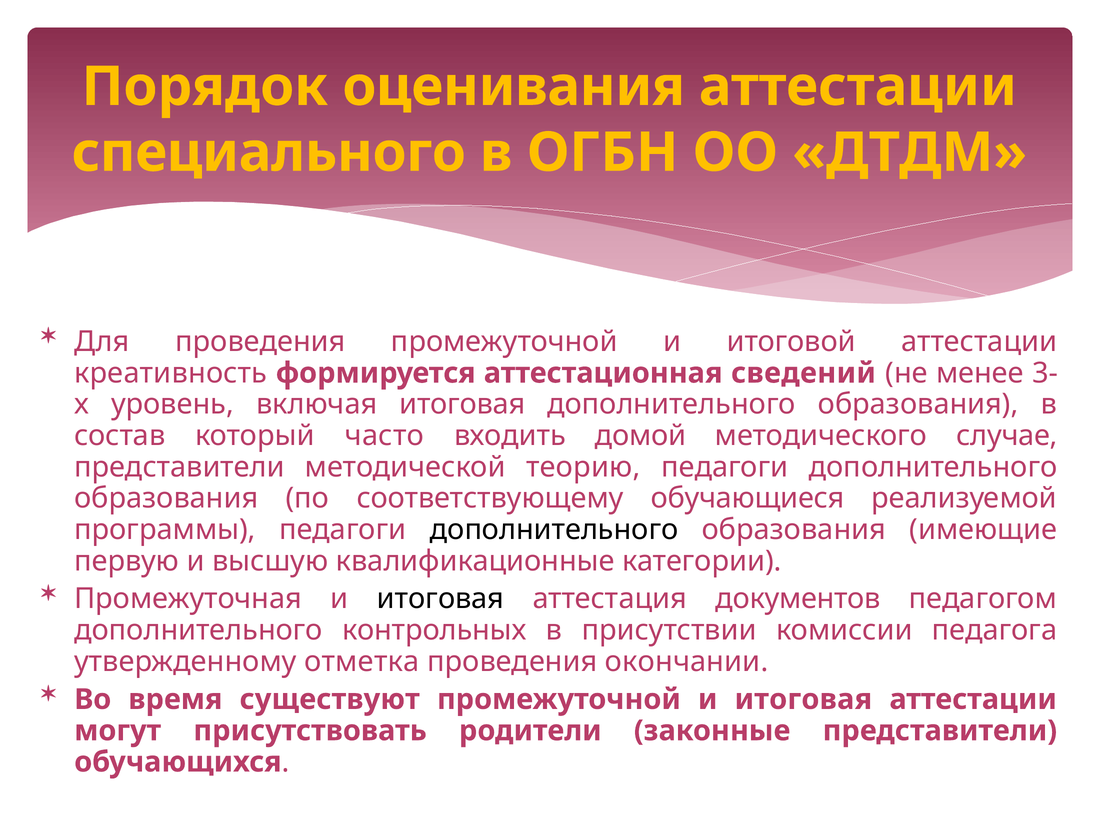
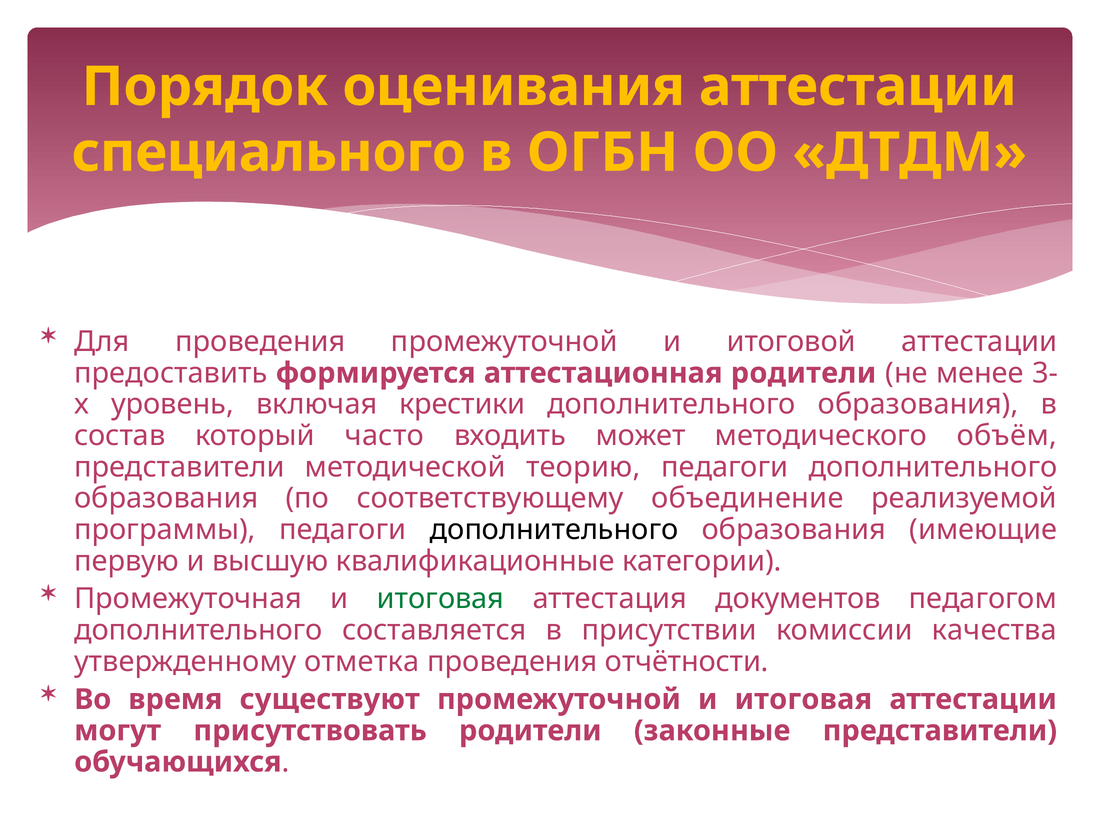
креативность: креативность -> предоставить
аттестационная сведений: сведений -> родители
включая итоговая: итоговая -> крестики
домой: домой -> может
случае: случае -> объём
обучающиеся: обучающиеся -> объединение
итоговая at (441, 599) colour: black -> green
контрольных: контрольных -> составляется
педагога: педагога -> качества
окончании: окончании -> отчётности
